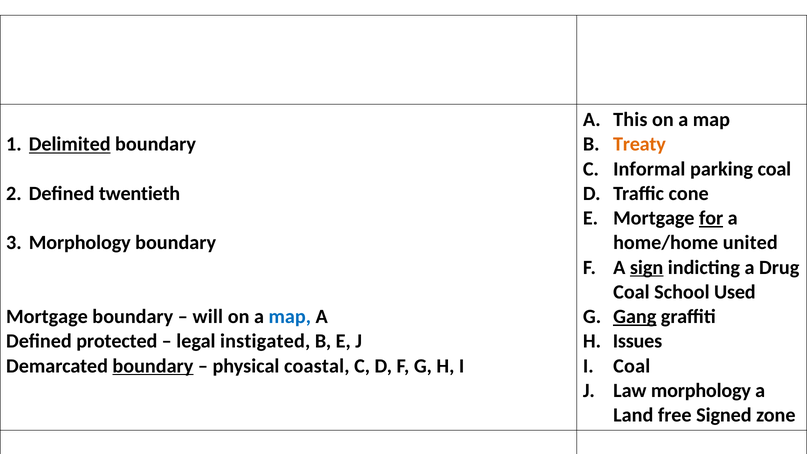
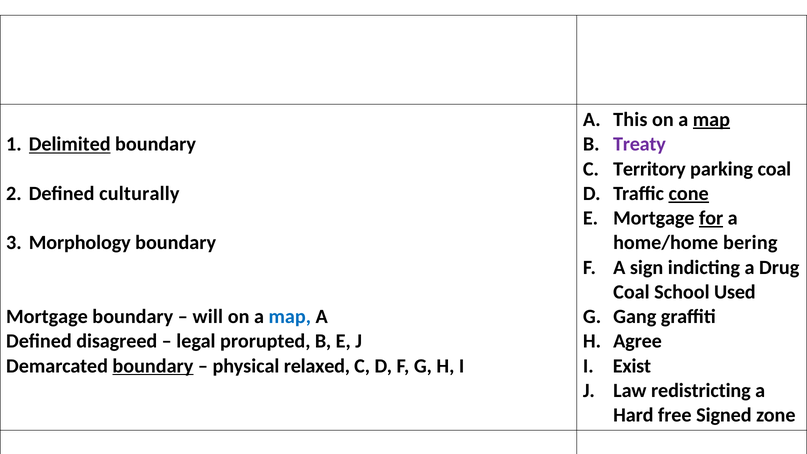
map at (711, 120) underline: none -> present
Treaty colour: orange -> purple
Informal: Informal -> Territory
twentieth: twentieth -> culturally
cone underline: none -> present
united: united -> bering
sign underline: present -> none
Gang underline: present -> none
protected: protected -> disagreed
instigated: instigated -> prorupted
Issues: Issues -> Agree
coastal: coastal -> relaxed
I Coal: Coal -> Exist
Law morphology: morphology -> redistricting
Land: Land -> Hard
